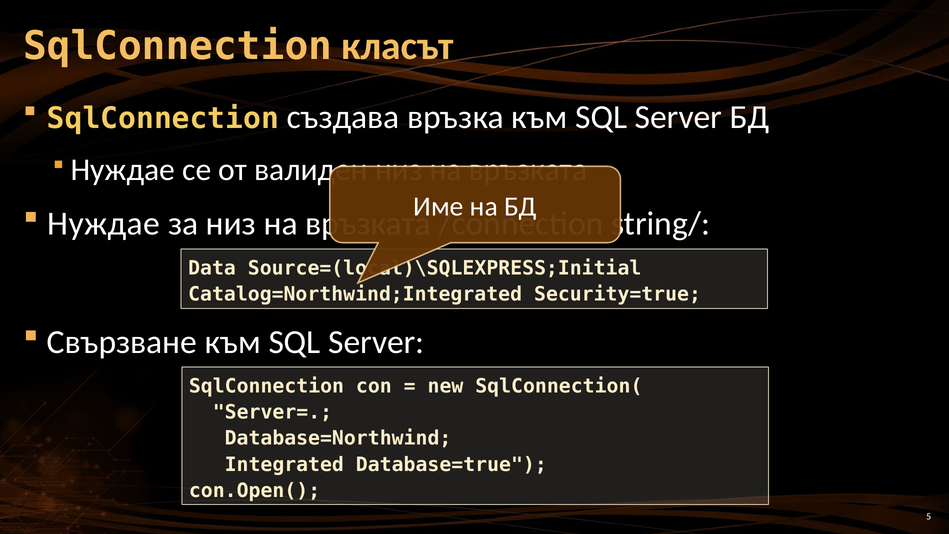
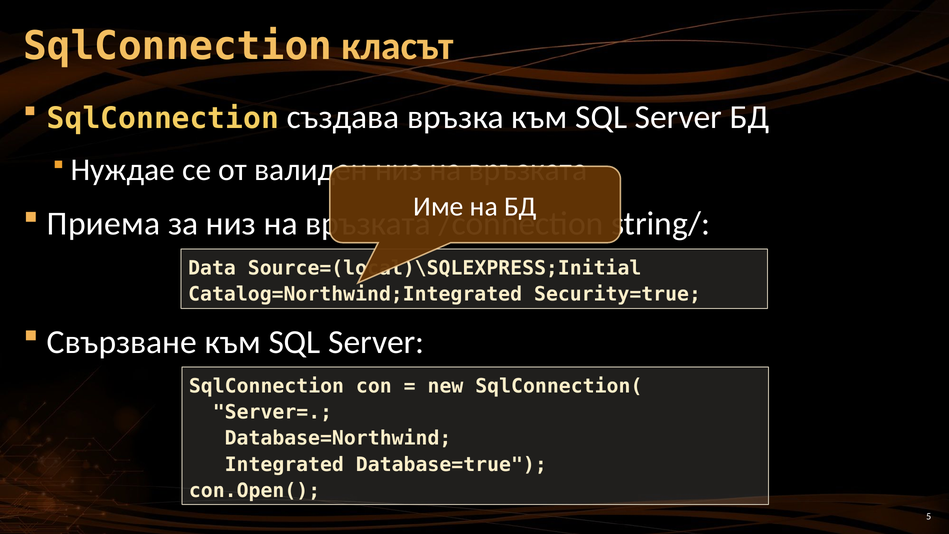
Нуждае at (104, 224): Нуждае -> Приема
